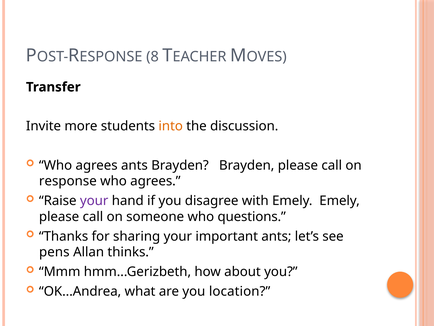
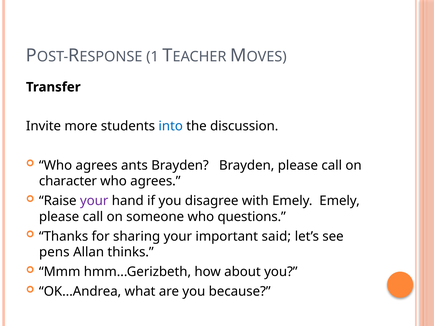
8: 8 -> 1
into colour: orange -> blue
response: response -> character
important ants: ants -> said
location: location -> because
